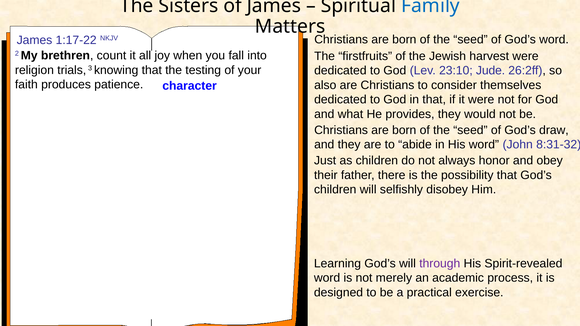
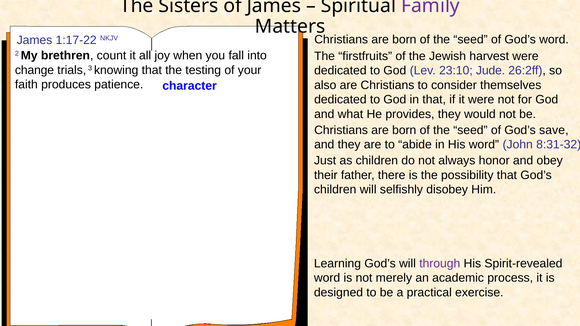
Family colour: blue -> purple
religion: religion -> change
draw: draw -> save
